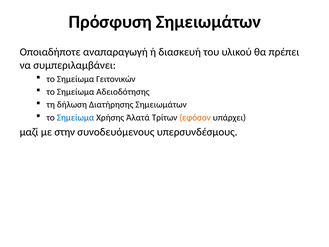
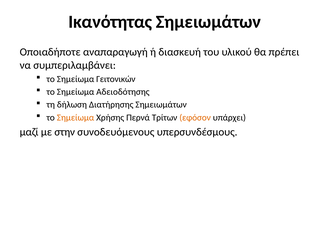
Πρόσφυση: Πρόσφυση -> Ικανότητας
Σημείωμα at (76, 117) colour: blue -> orange
Άλατά: Άλατά -> Περνά
